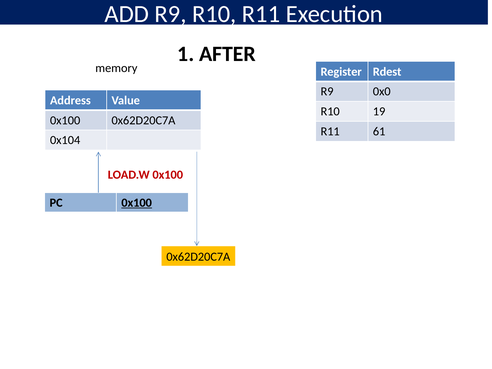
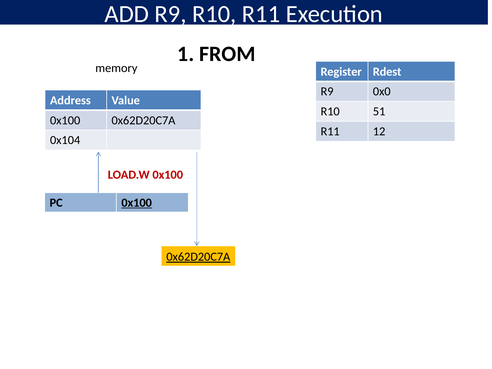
AFTER: AFTER -> FROM
19: 19 -> 51
61: 61 -> 12
0x62D20C7A at (198, 257) underline: none -> present
